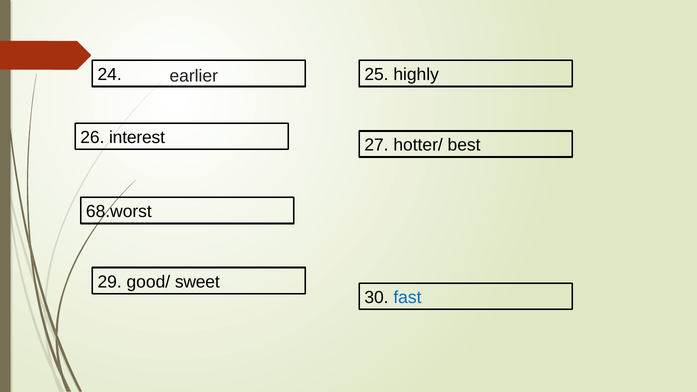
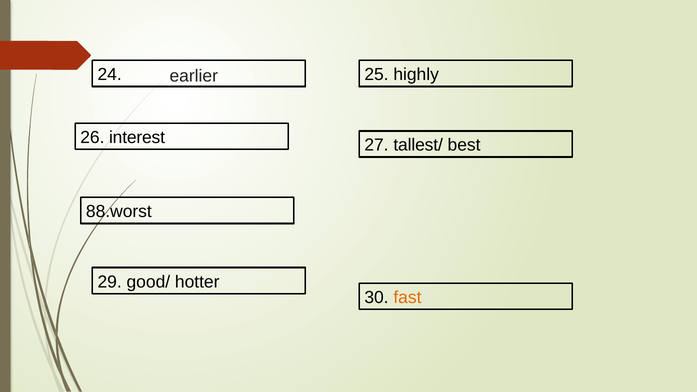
hotter/: hotter/ -> tallest/
68.worst: 68.worst -> 88.worst
sweet: sweet -> hotter
fast colour: blue -> orange
